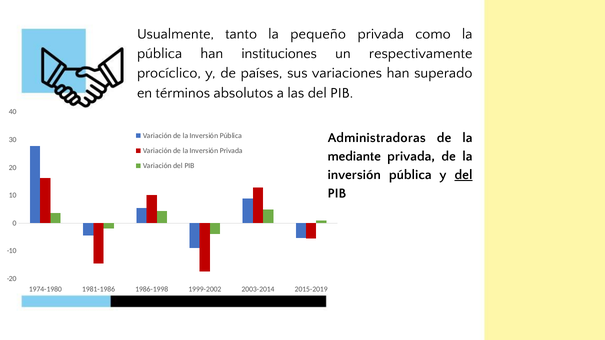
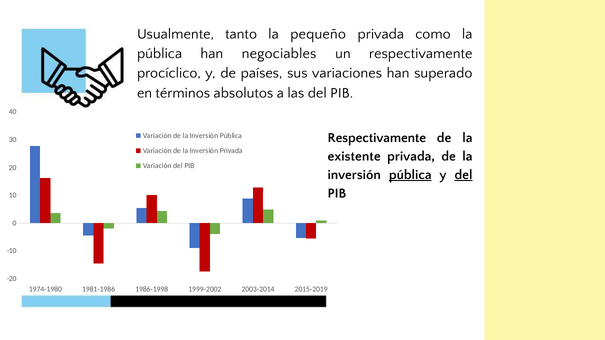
instituciones: instituciones -> negociables
Administradoras at (377, 138): Administradoras -> Respectivamente
mediante: mediante -> existente
pública at (410, 175) underline: none -> present
